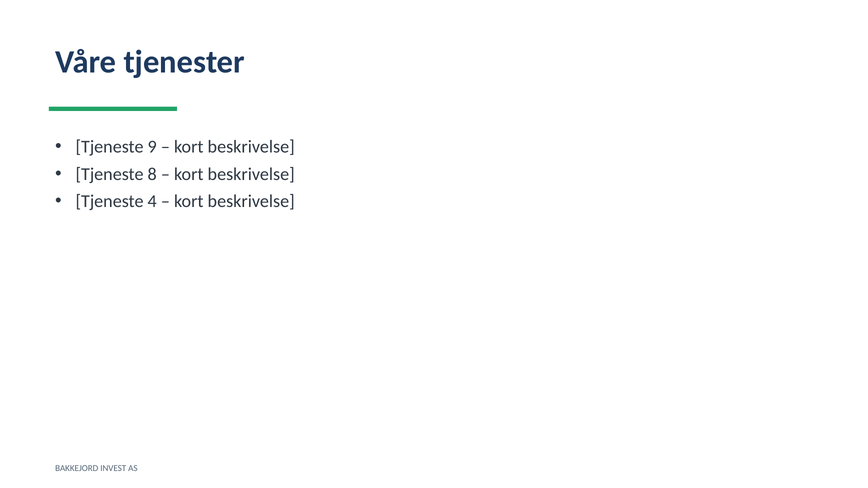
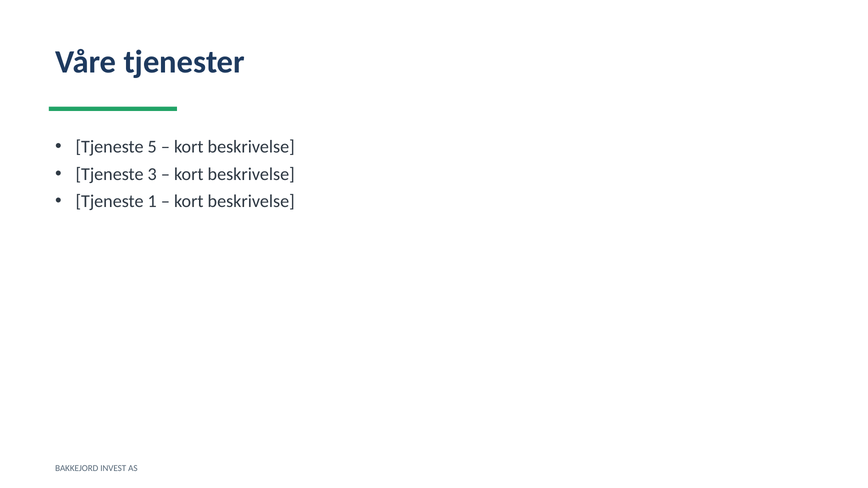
9: 9 -> 5
8: 8 -> 3
4: 4 -> 1
